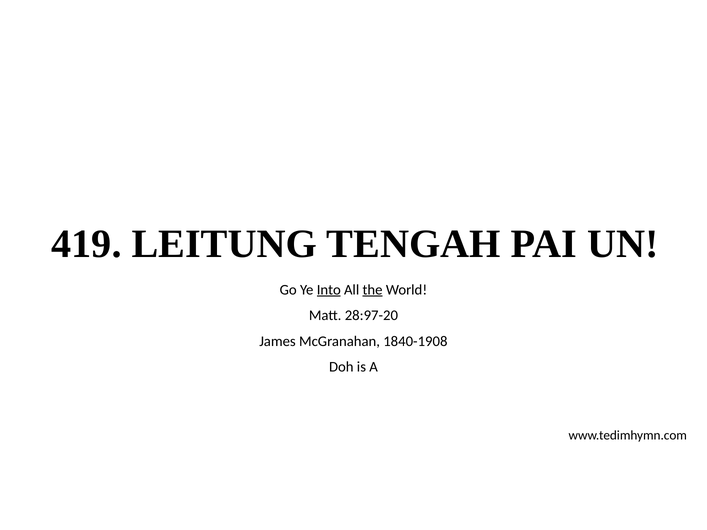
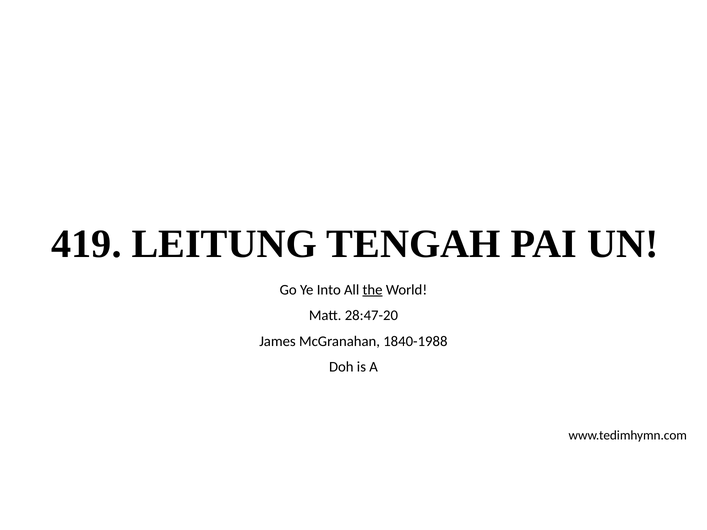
Into underline: present -> none
28:97-20: 28:97-20 -> 28:47-20
1840-1908: 1840-1908 -> 1840-1988
